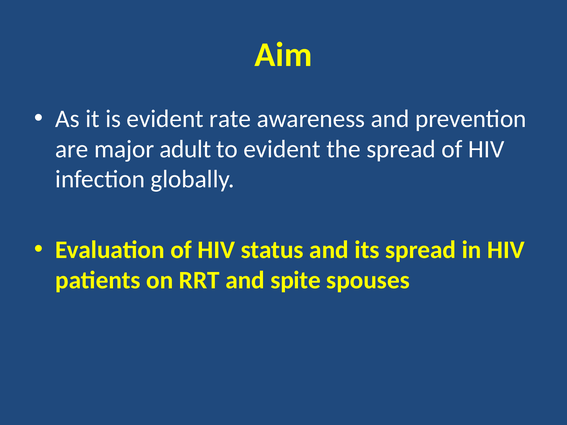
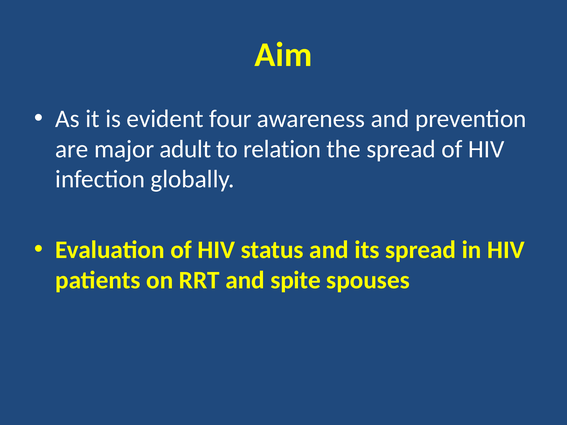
rate: rate -> four
to evident: evident -> relation
